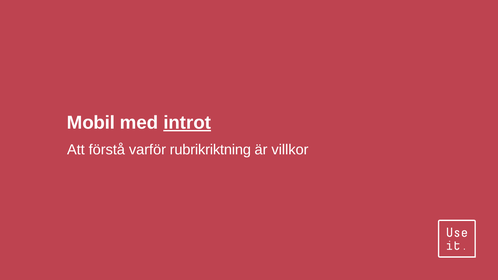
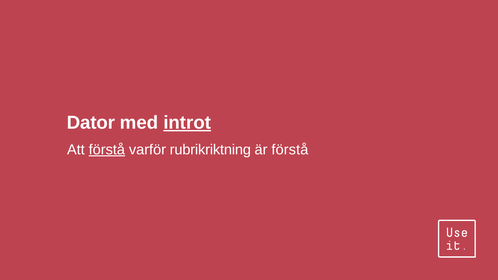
Mobil: Mobil -> Dator
förstå at (107, 150) underline: none -> present
är villkor: villkor -> förstå
